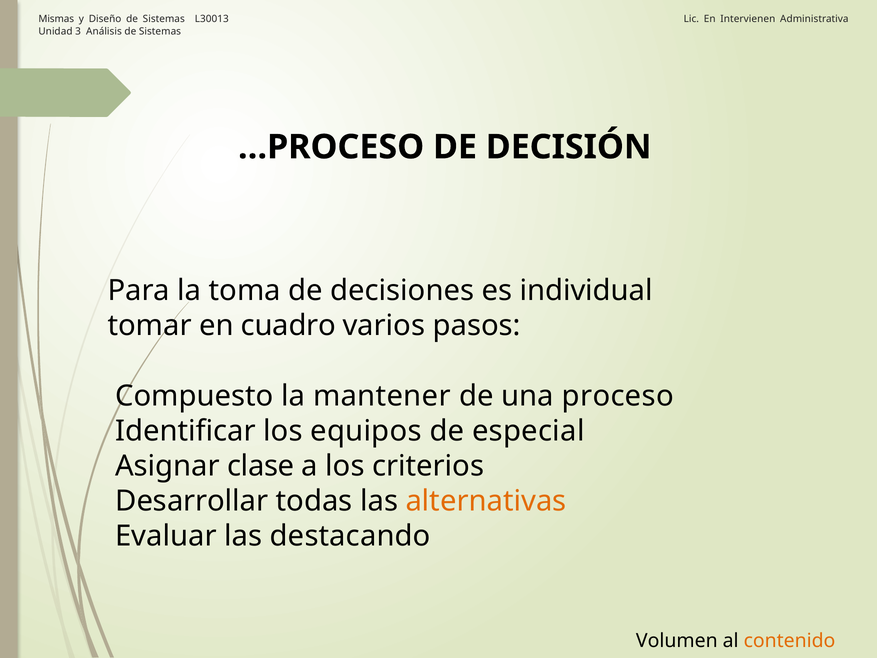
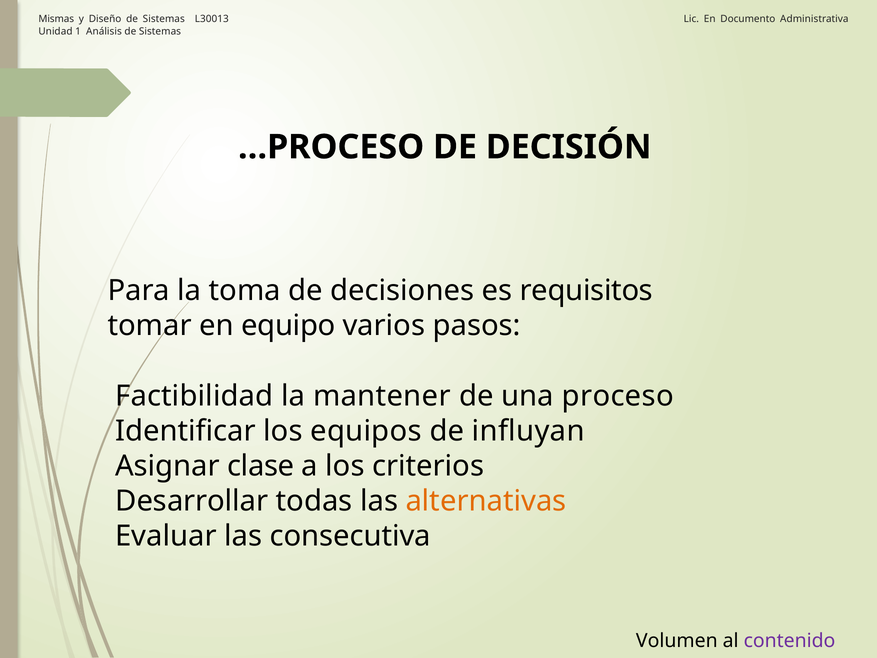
Intervienen: Intervienen -> Documento
3: 3 -> 1
individual: individual -> requisitos
cuadro: cuadro -> equipo
Compuesto: Compuesto -> Factibilidad
especial: especial -> influyan
destacando: destacando -> consecutiva
contenido colour: orange -> purple
